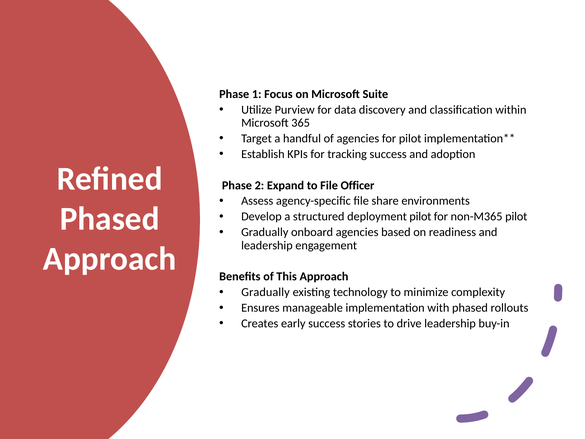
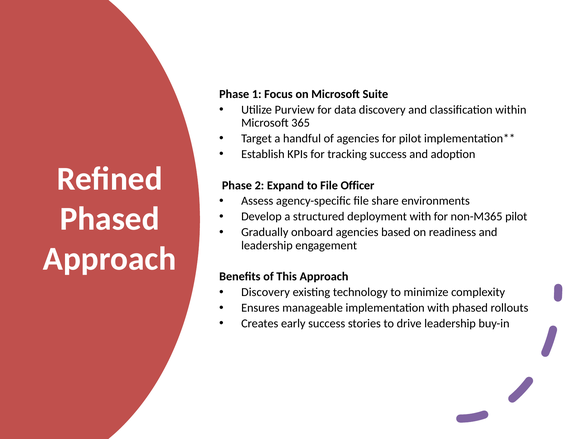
deployment pilot: pilot -> with
Gradually at (266, 292): Gradually -> Discovery
